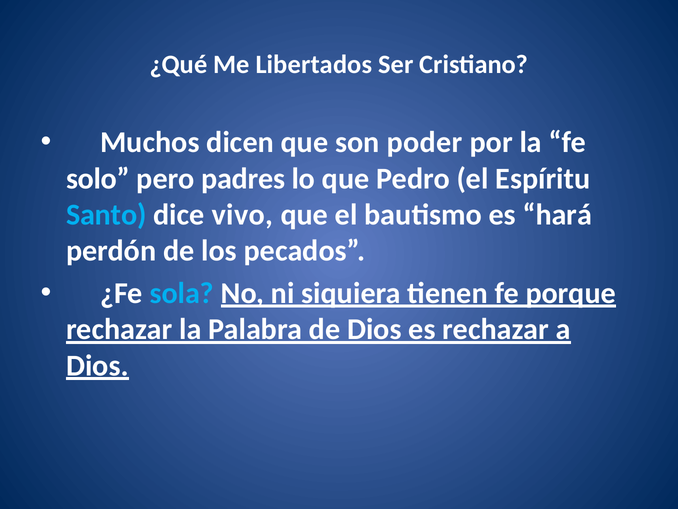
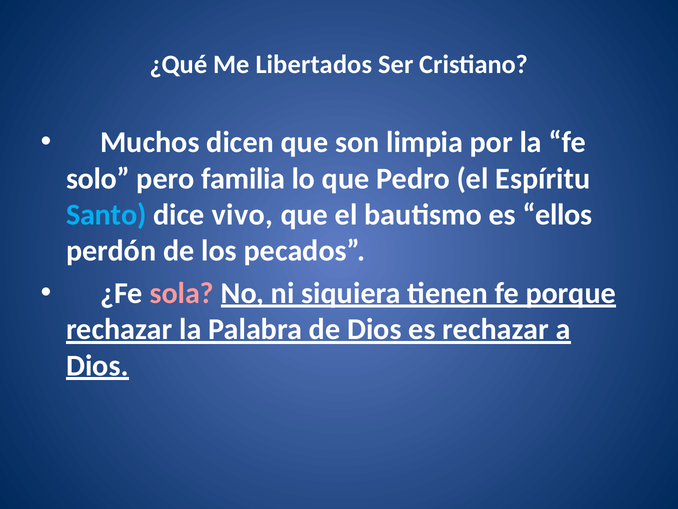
poder: poder -> limpia
padres: padres -> familia
hará: hará -> ellos
sola colour: light blue -> pink
